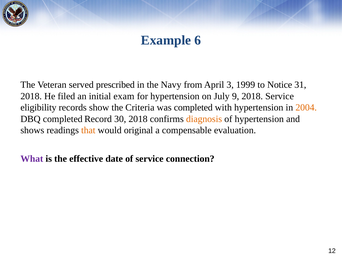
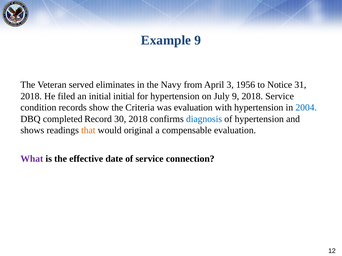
Example 6: 6 -> 9
prescribed: prescribed -> eliminates
1999: 1999 -> 1956
initial exam: exam -> initial
eligibility: eligibility -> condition
was completed: completed -> evaluation
2004 colour: orange -> blue
diagnosis colour: orange -> blue
